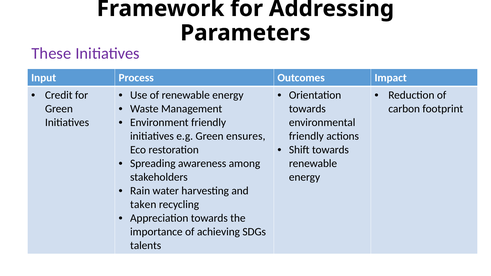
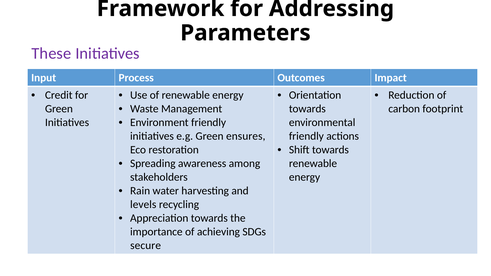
taken: taken -> levels
talents: talents -> secure
